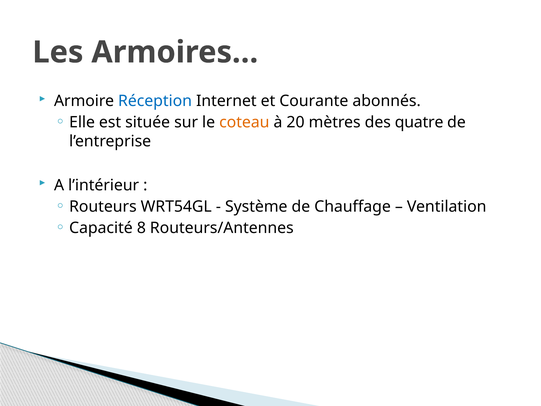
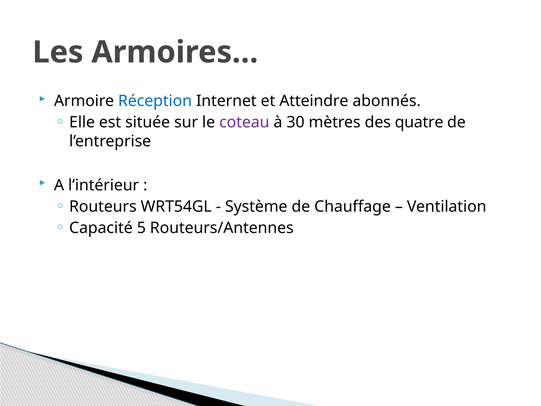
Courante: Courante -> Atteindre
coteau colour: orange -> purple
20: 20 -> 30
8: 8 -> 5
